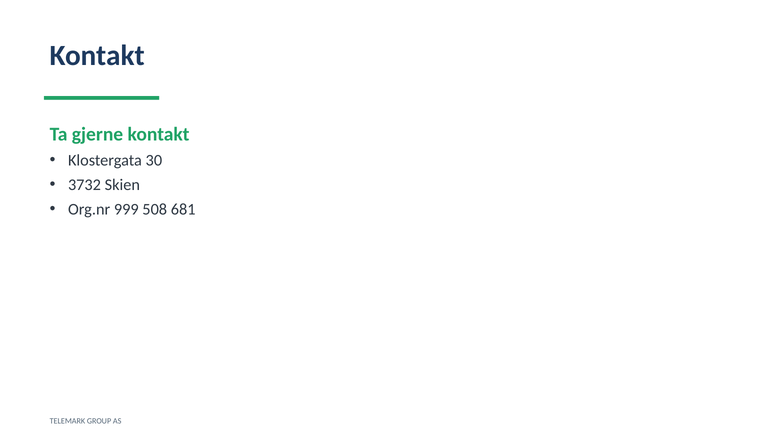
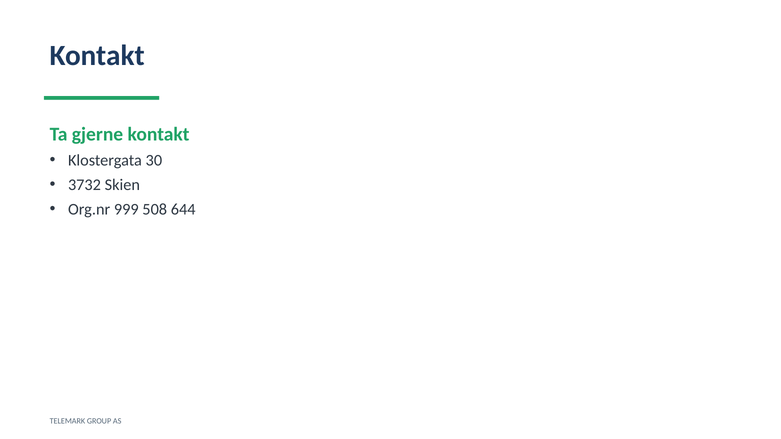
681: 681 -> 644
